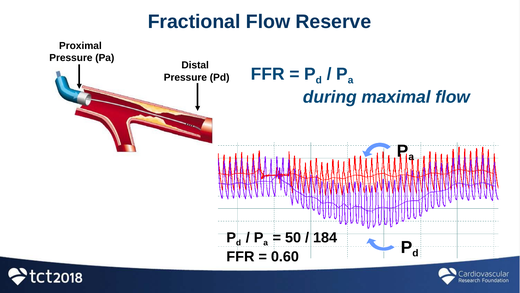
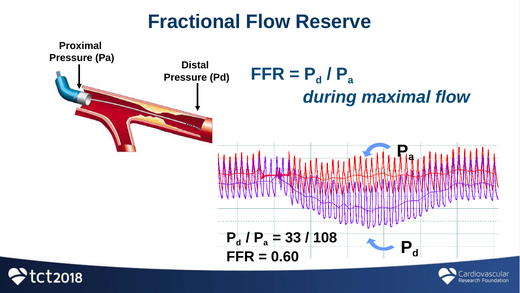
50: 50 -> 33
184: 184 -> 108
